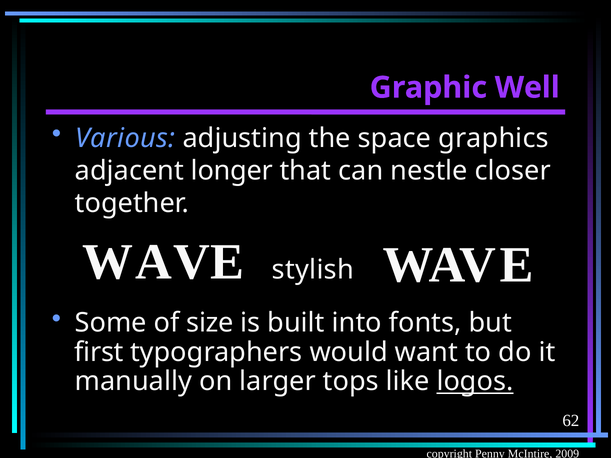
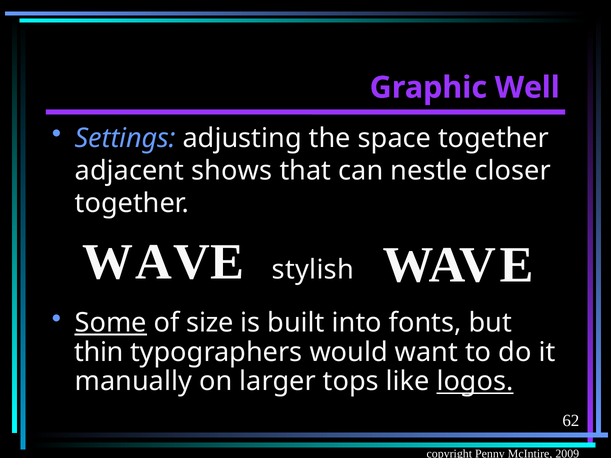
Various: Various -> Settings
space graphics: graphics -> together
longer: longer -> shows
Some underline: none -> present
first: first -> thin
